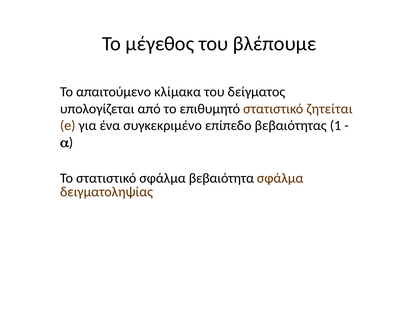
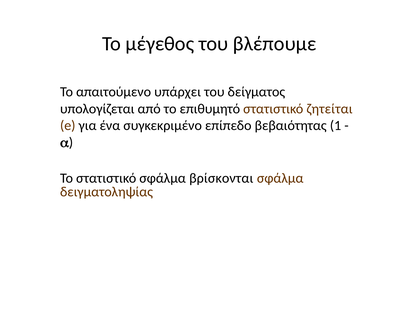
κλίμακα: κλίμακα -> υπάρχει
βεβαιότητα: βεβαιότητα -> βρίσκονται
